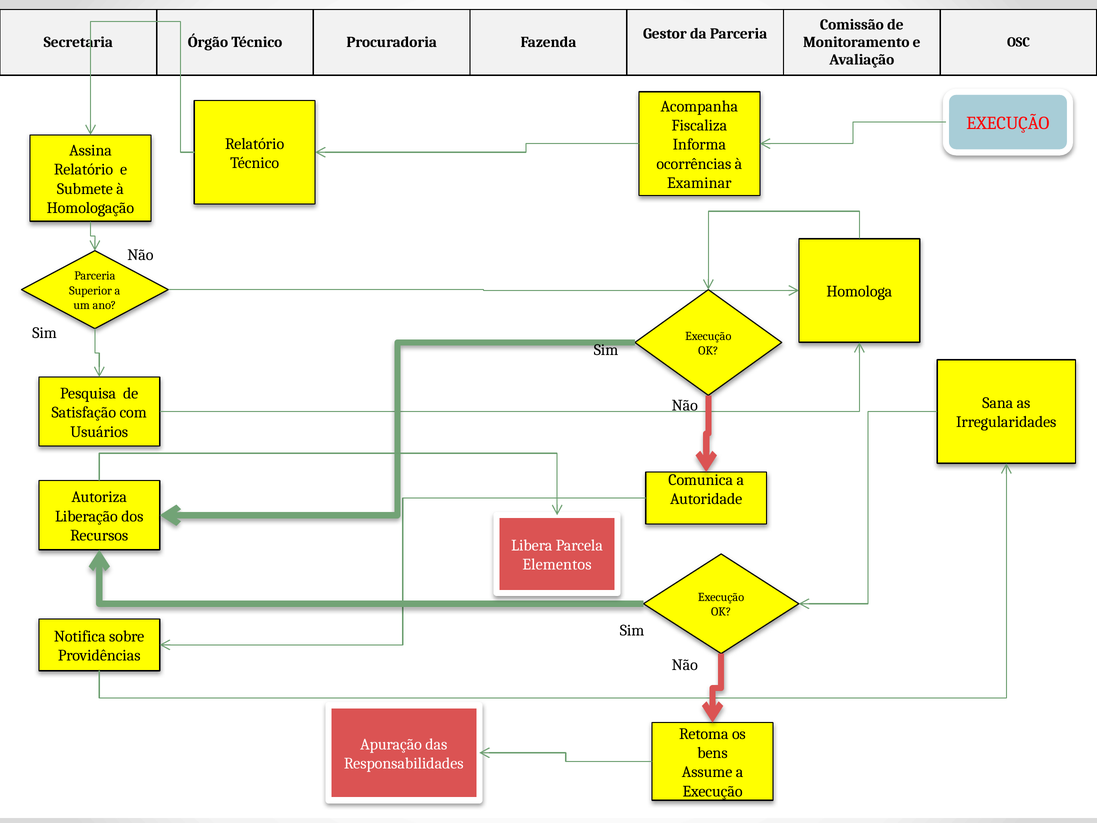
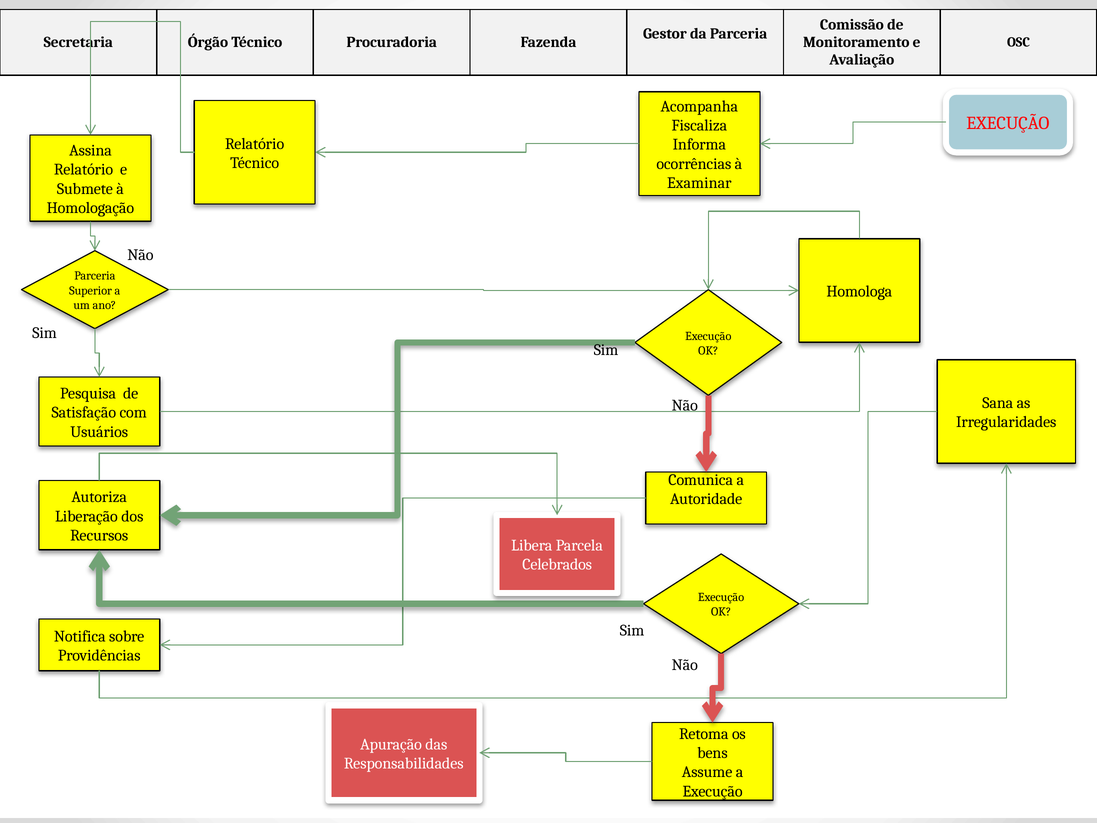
Elementos: Elementos -> Celebrados
